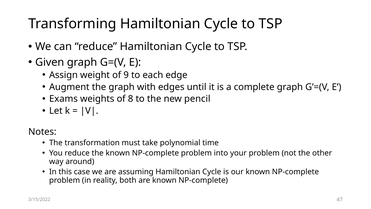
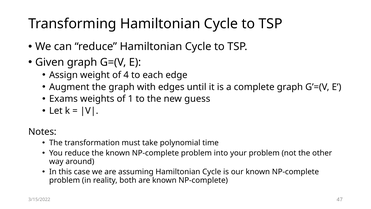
9: 9 -> 4
8: 8 -> 1
pencil: pencil -> guess
